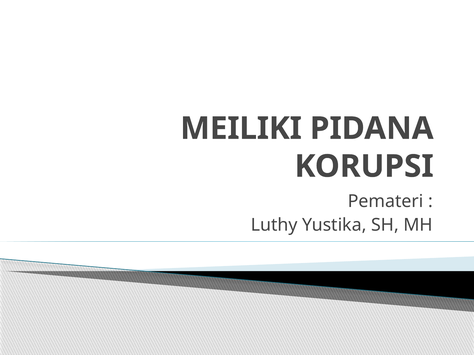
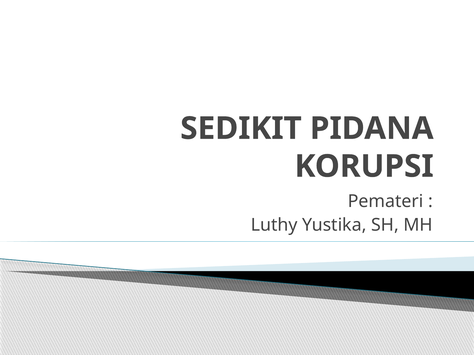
MEILIKI: MEILIKI -> SEDIKIT
